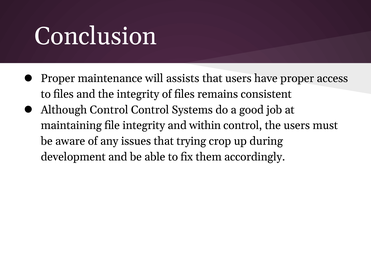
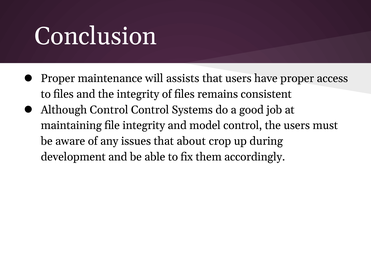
within: within -> model
trying: trying -> about
